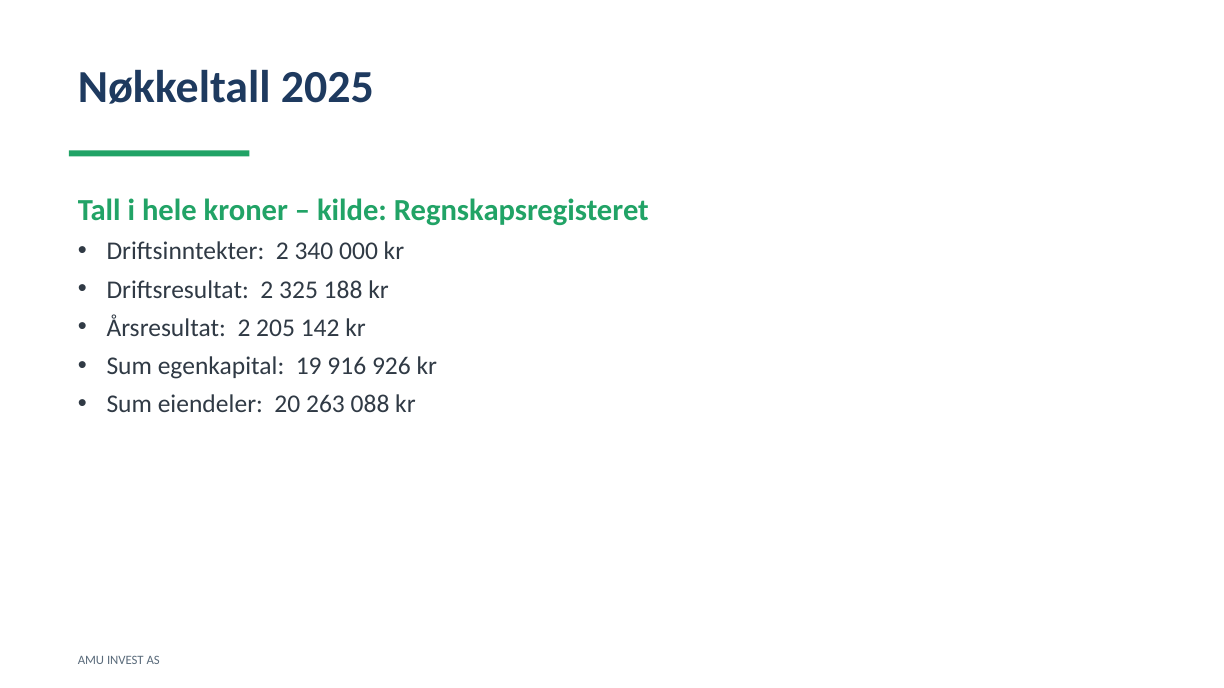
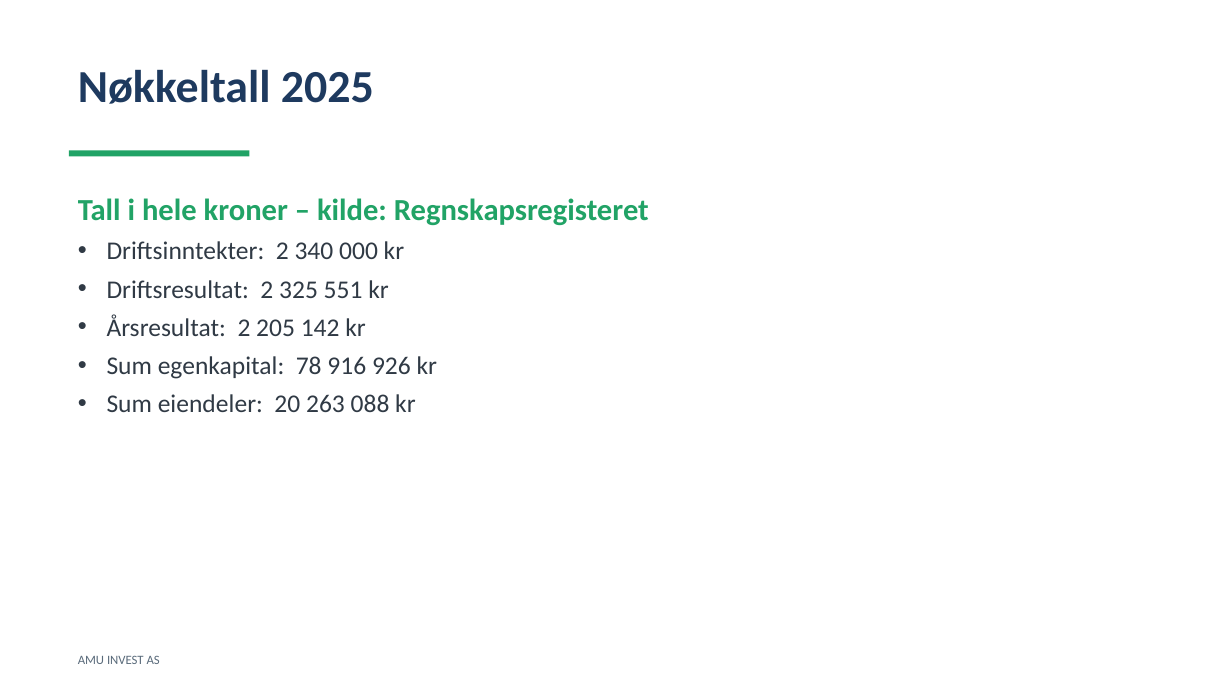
188: 188 -> 551
19: 19 -> 78
